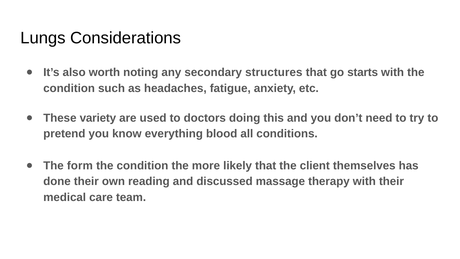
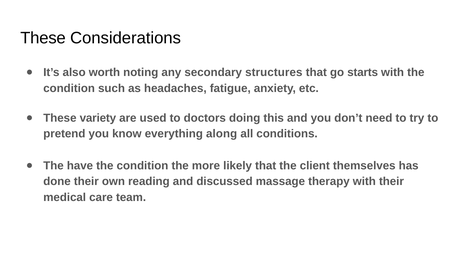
Lungs at (43, 38): Lungs -> These
blood: blood -> along
form: form -> have
